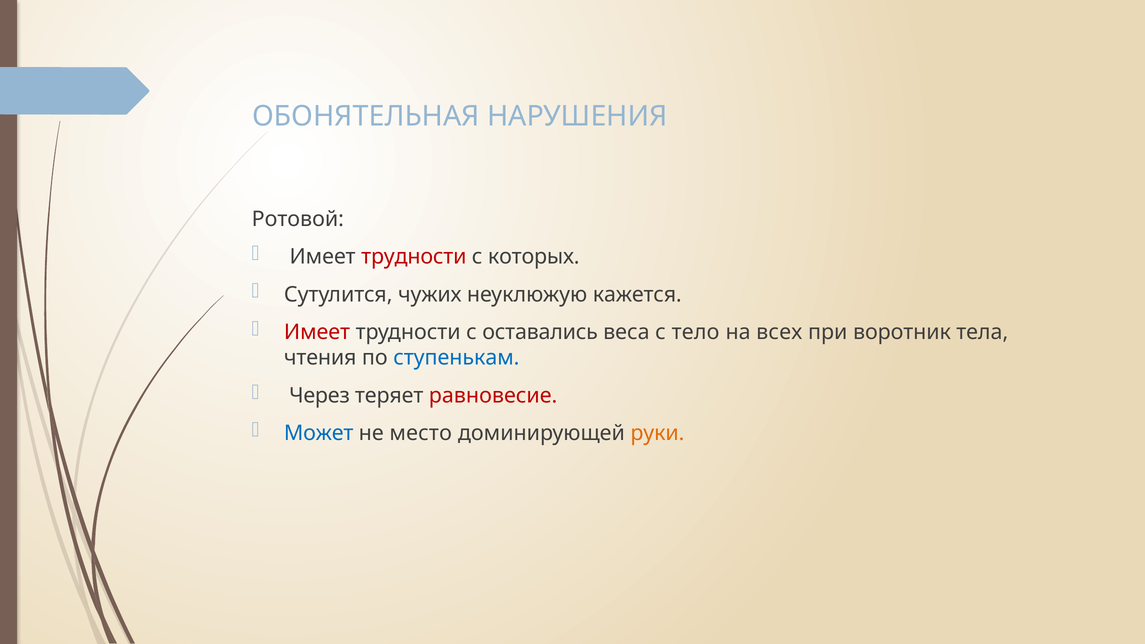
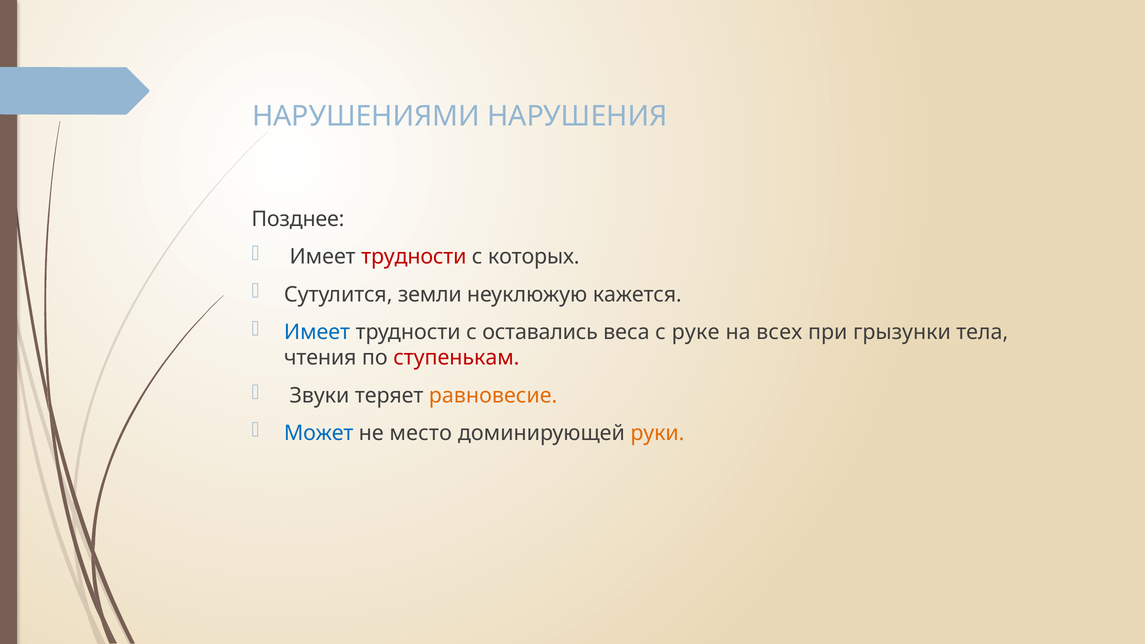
ОБОНЯТЕЛЬНАЯ: ОБОНЯТЕЛЬНАЯ -> НАРУШЕНИЯМИ
Ротовой: Ротовой -> Позднее
чужих: чужих -> земли
Имеет at (317, 332) colour: red -> blue
тело: тело -> руке
воротник: воротник -> грызунки
ступенькам colour: blue -> red
Через: Через -> Звуки
равновесие colour: red -> orange
